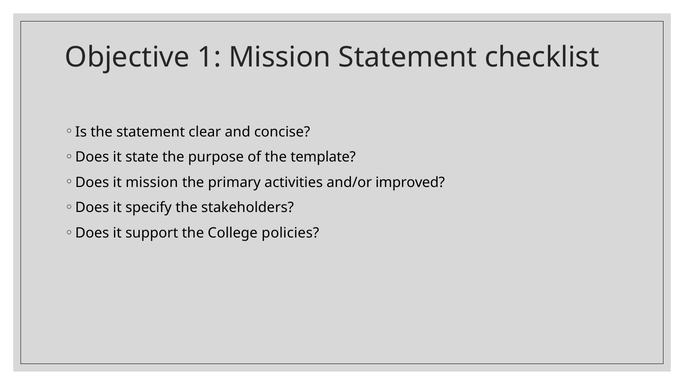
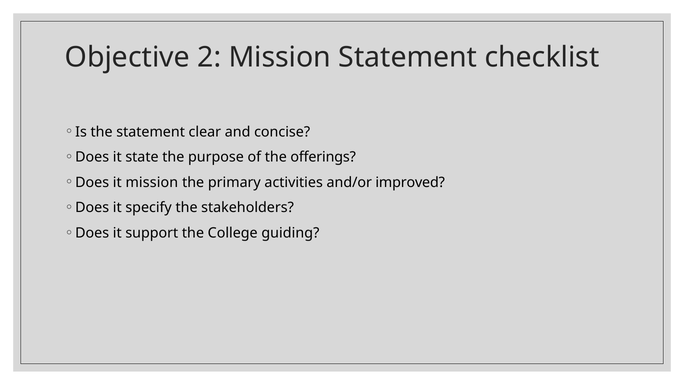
1: 1 -> 2
template: template -> offerings
policies: policies -> guiding
